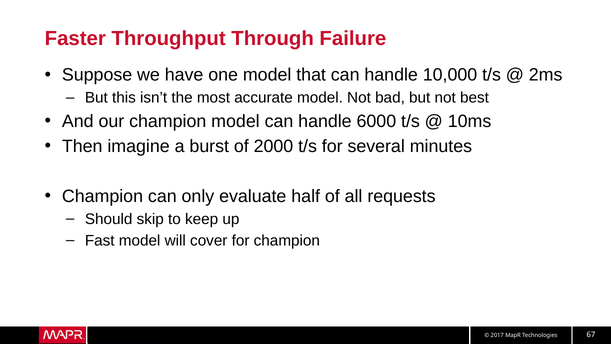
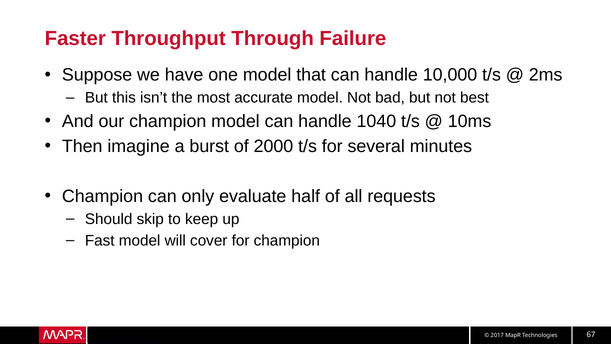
6000: 6000 -> 1040
